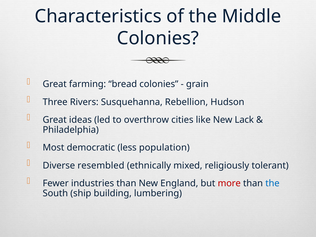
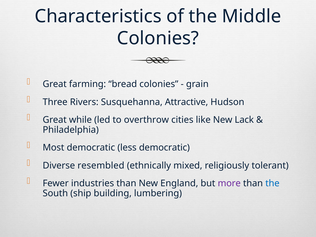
Rebellion: Rebellion -> Attractive
ideas: ideas -> while
less population: population -> democratic
more colour: red -> purple
